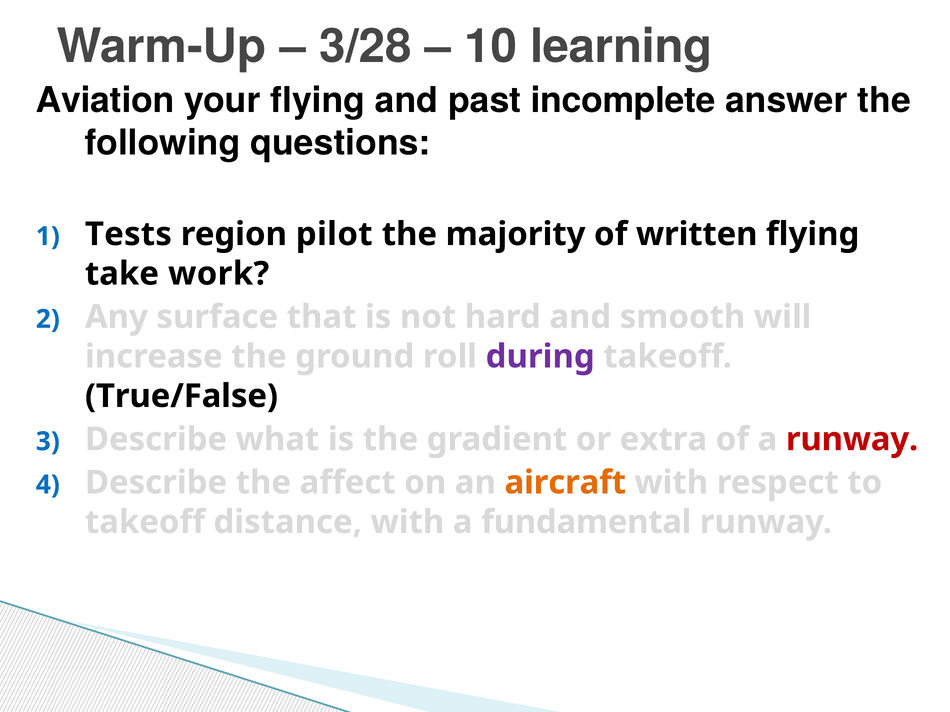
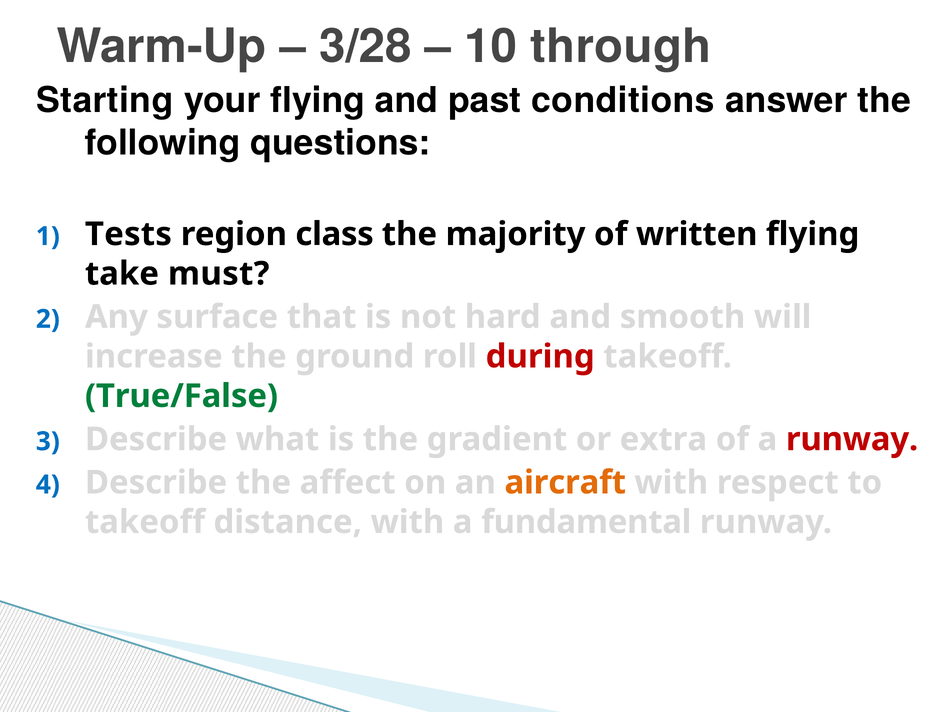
learning: learning -> through
Aviation: Aviation -> Starting
incomplete: incomplete -> conditions
pilot: pilot -> class
work: work -> must
during colour: purple -> red
True/False colour: black -> green
